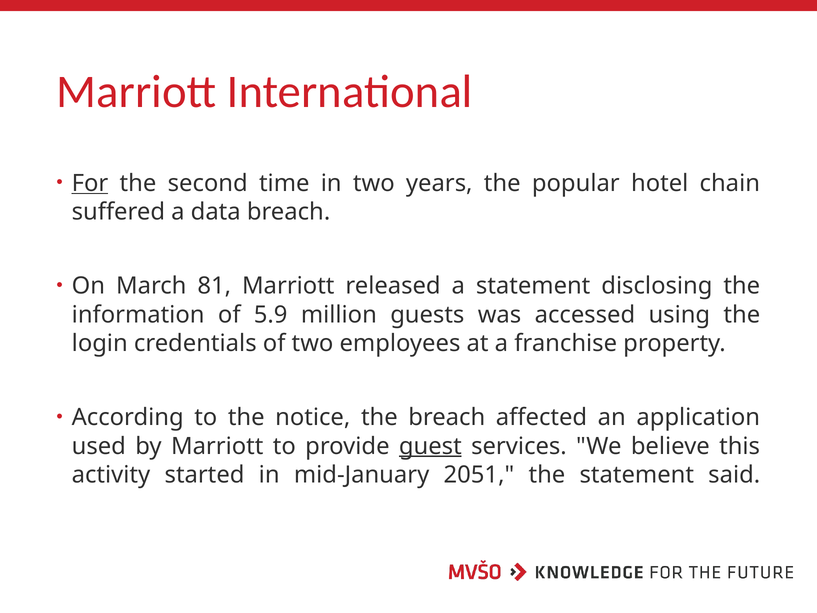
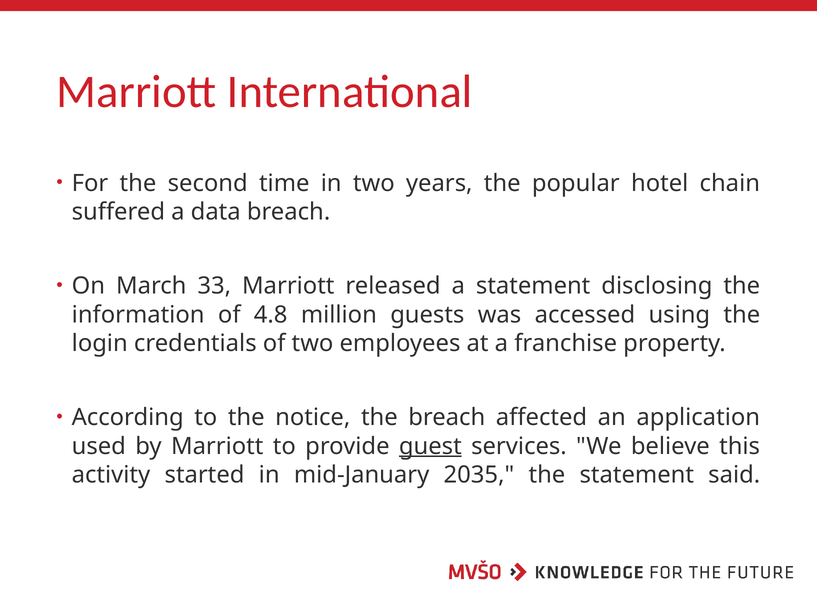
For underline: present -> none
81: 81 -> 33
5.9: 5.9 -> 4.8
2051: 2051 -> 2035
